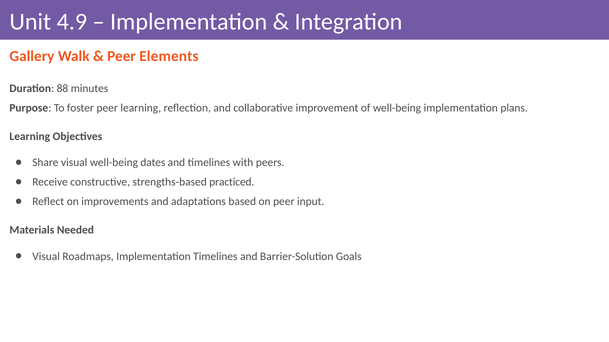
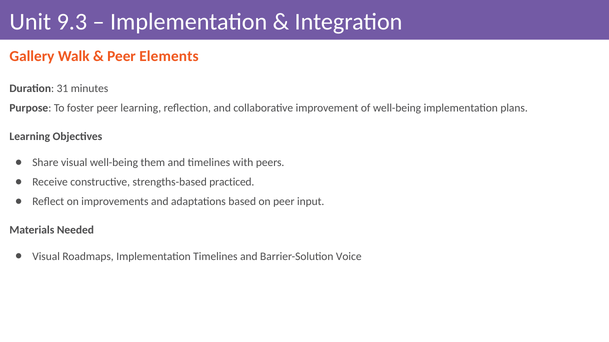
4.9: 4.9 -> 9.3
88: 88 -> 31
dates: dates -> them
Goals: Goals -> Voice
